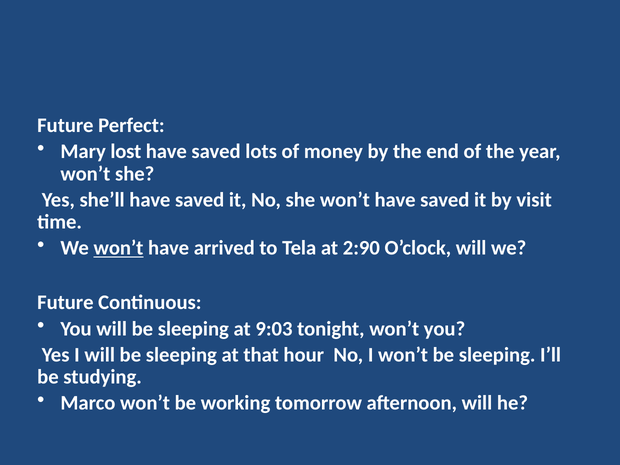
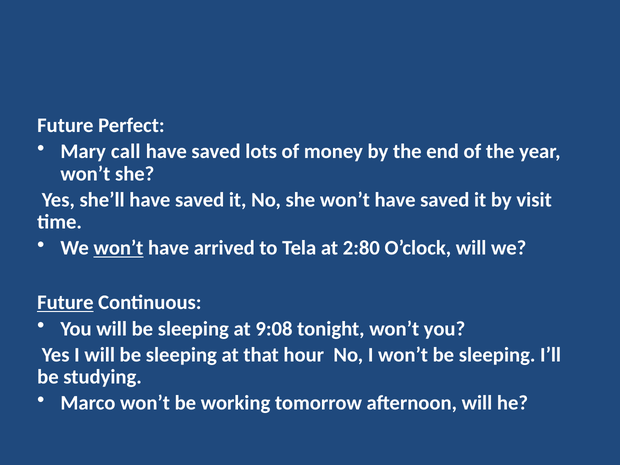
lost: lost -> call
2:90: 2:90 -> 2:80
Future at (65, 303) underline: none -> present
9:03: 9:03 -> 9:08
